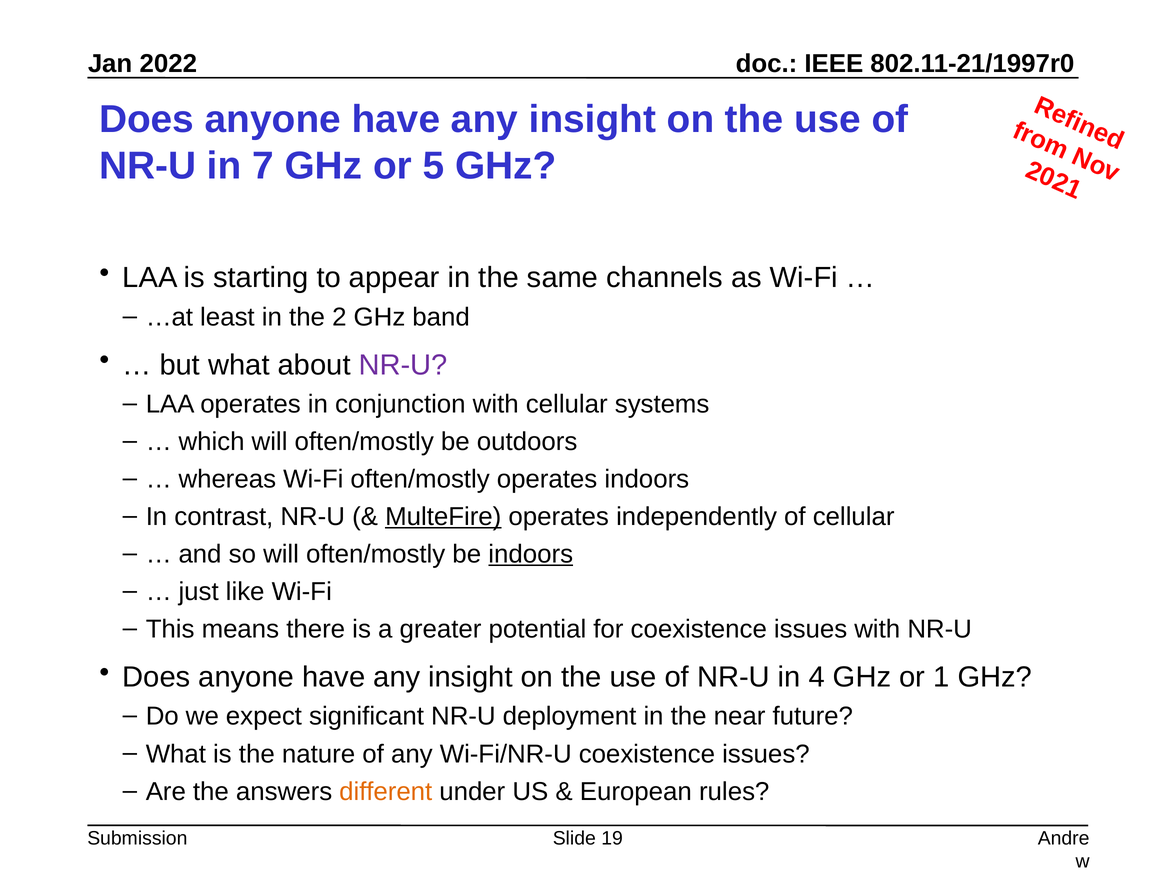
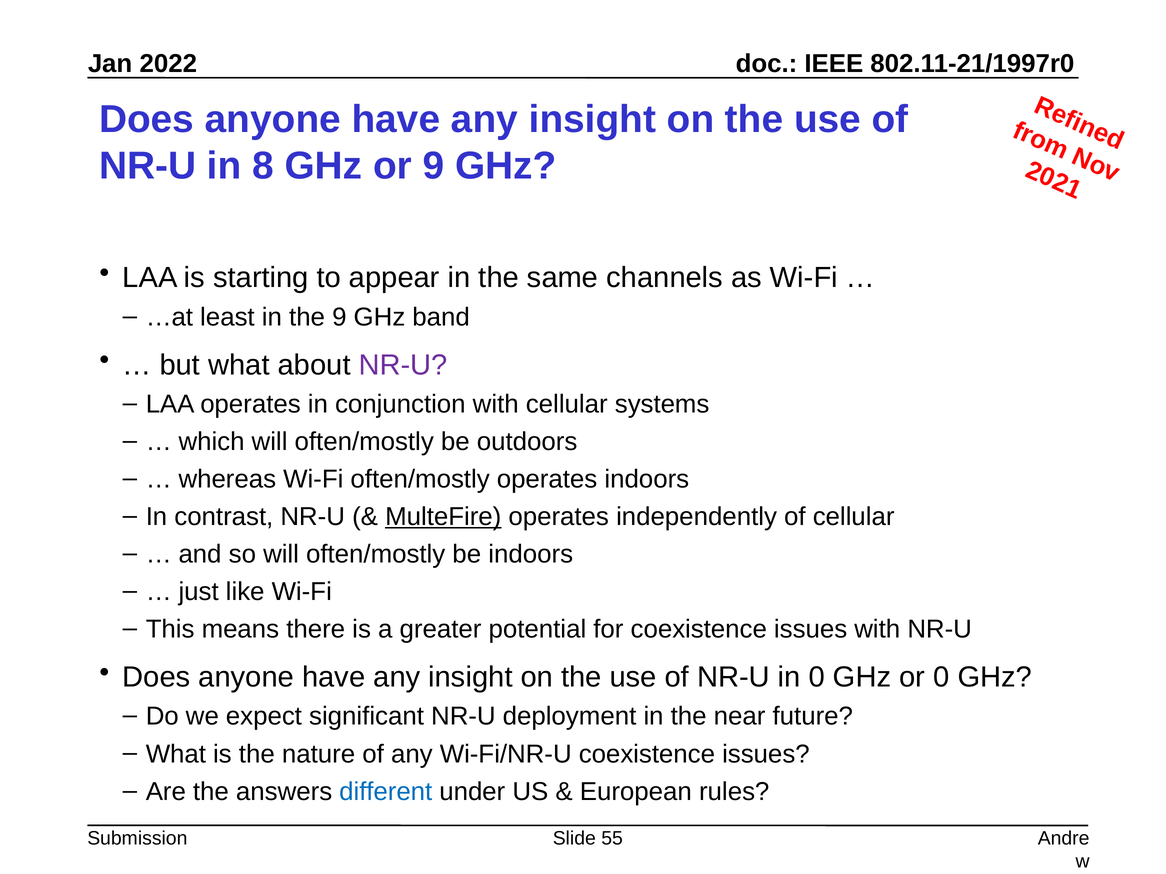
7: 7 -> 8
or 5: 5 -> 9
the 2: 2 -> 9
indoors at (531, 555) underline: present -> none
in 4: 4 -> 0
or 1: 1 -> 0
different colour: orange -> blue
19: 19 -> 55
